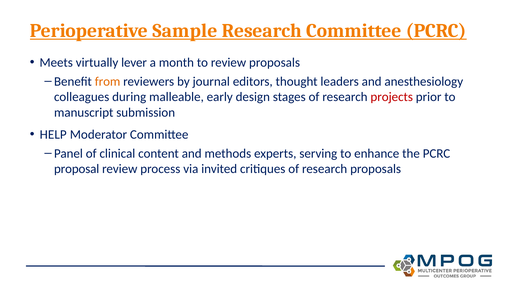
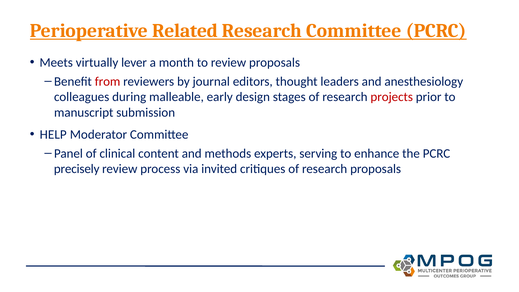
Sample: Sample -> Related
from colour: orange -> red
proposal: proposal -> precisely
